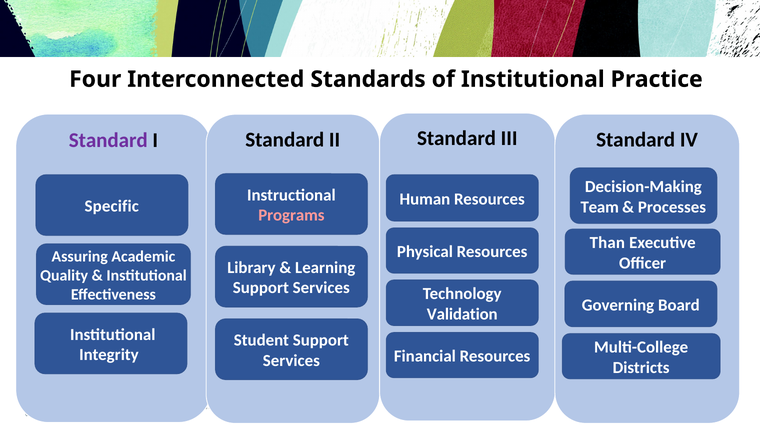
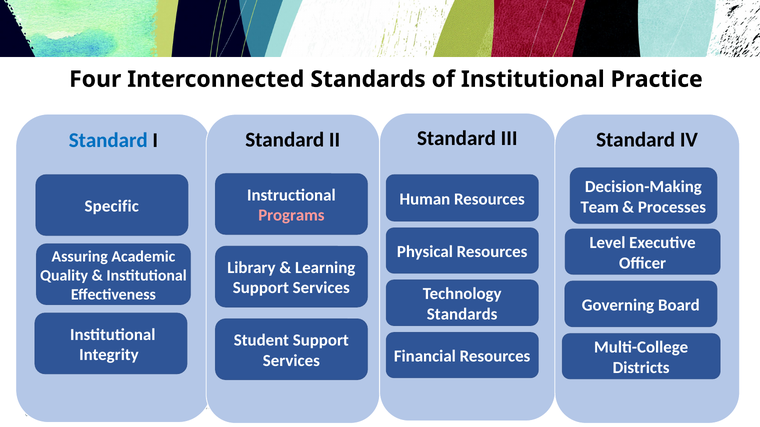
Standard at (108, 141) colour: purple -> blue
Than: Than -> Level
Validation at (462, 314): Validation -> Standards
